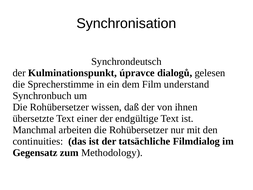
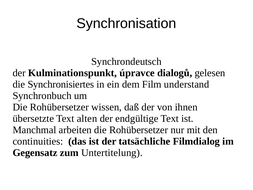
Sprecherstimme: Sprecherstimme -> Synchronisiertes
einer: einer -> alten
Methodology: Methodology -> Untertitelung
